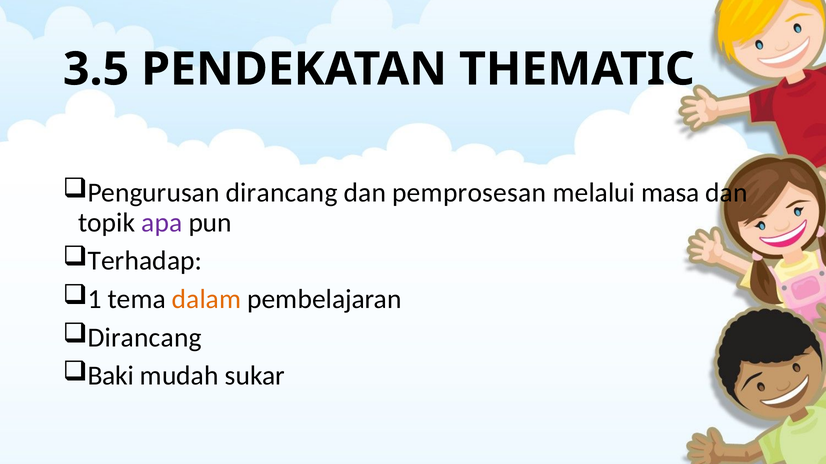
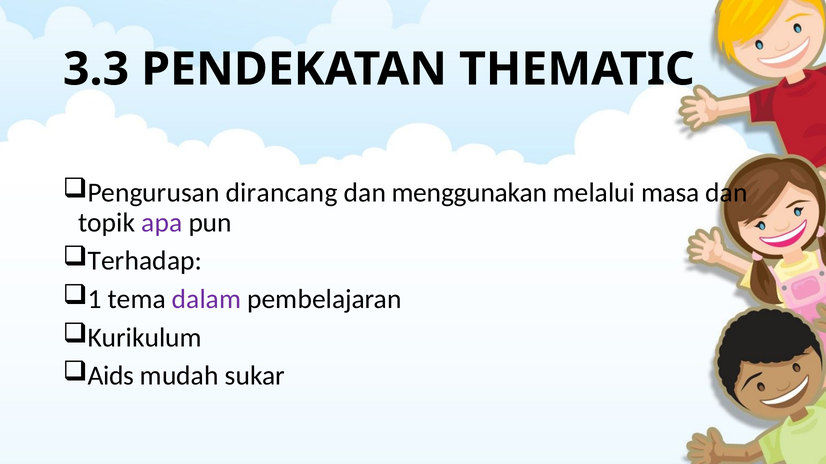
3.5: 3.5 -> 3.3
pemprosesan: pemprosesan -> menggunakan
dalam colour: orange -> purple
Dirancang at (145, 338): Dirancang -> Kurikulum
Baki: Baki -> Aids
